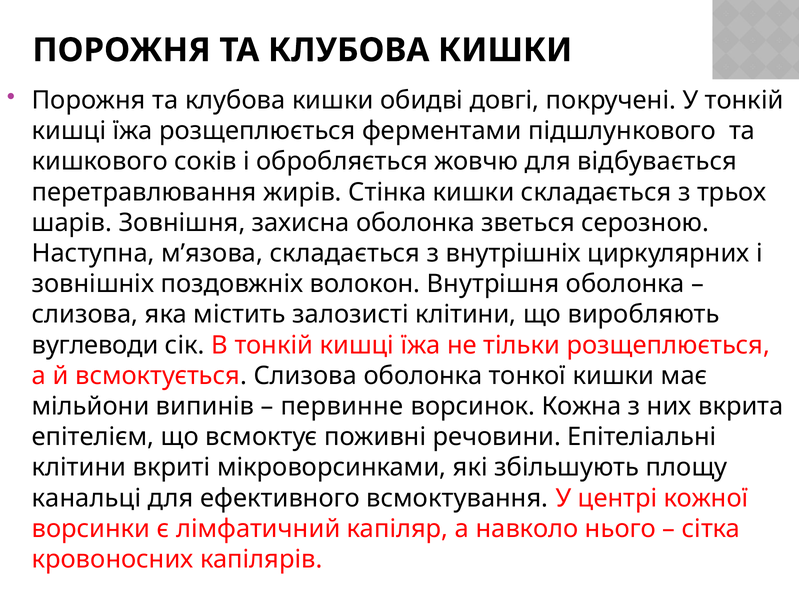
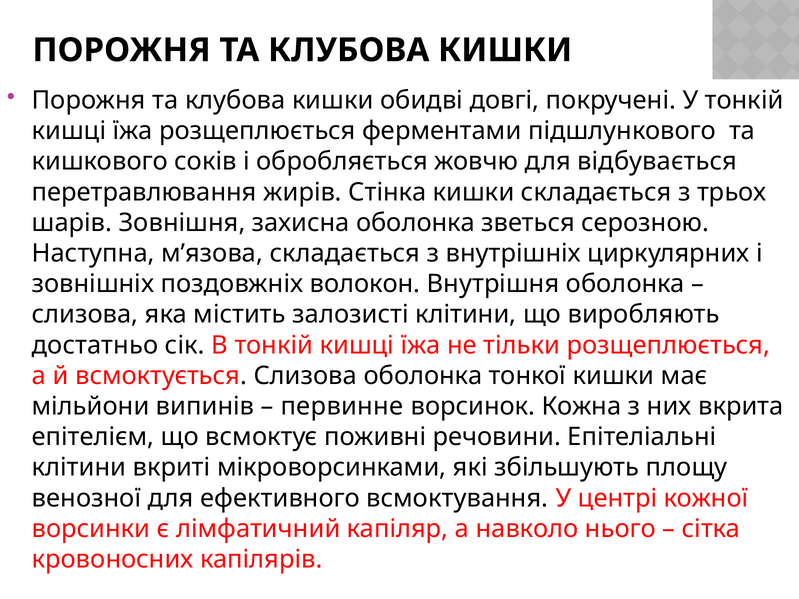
вуглеводи: вуглеводи -> достатньо
канальці: канальці -> венозної
